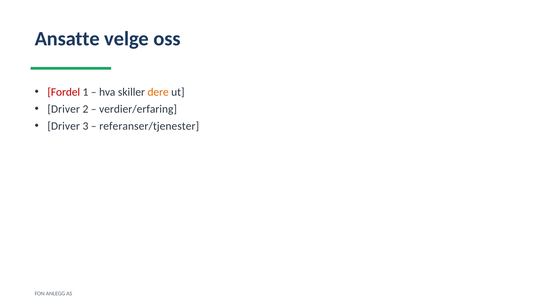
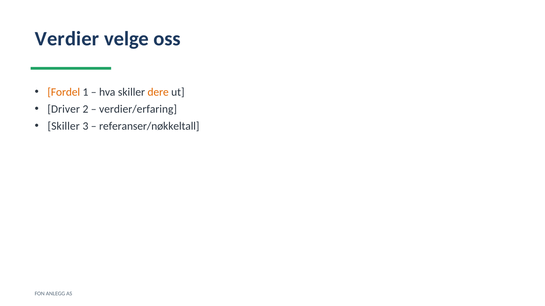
Ansatte: Ansatte -> Verdier
Fordel colour: red -> orange
Driver at (64, 126): Driver -> Skiller
referanser/tjenester: referanser/tjenester -> referanser/nøkkeltall
